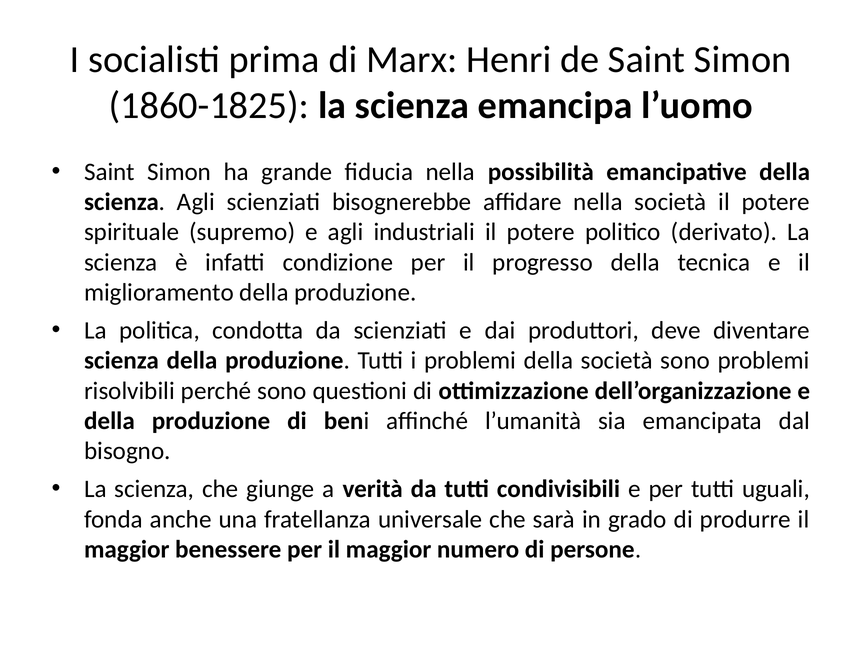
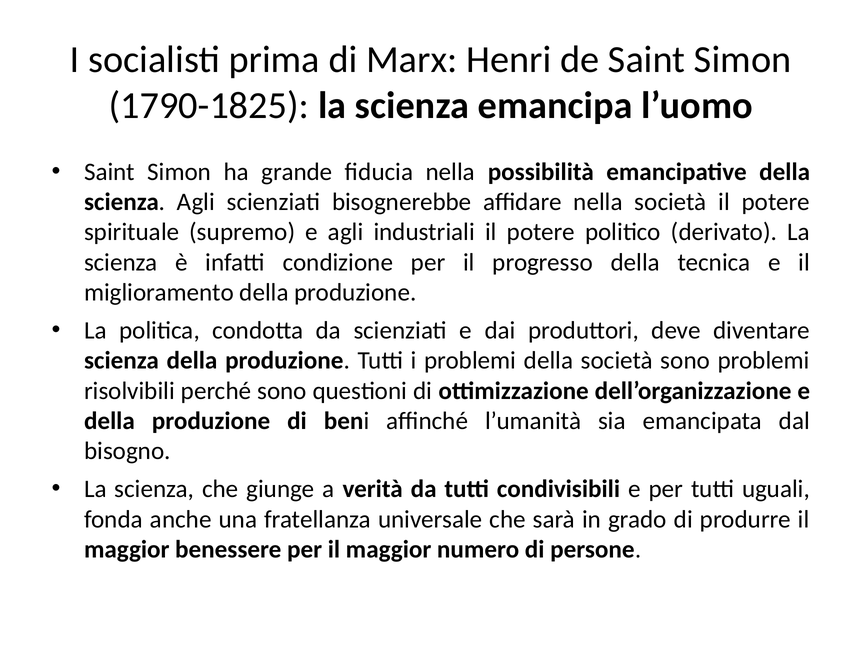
1860-1825: 1860-1825 -> 1790-1825
